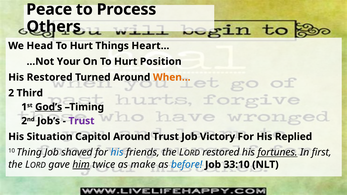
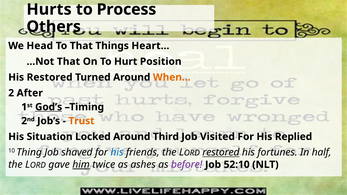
Peace: Peace -> Hurts
Hurt at (81, 46): Hurt -> That
…Not Your: Your -> That
Third: Third -> After
Trust at (81, 121) colour: purple -> orange
Capitol: Capitol -> Locked
Around Trust: Trust -> Third
Victory: Victory -> Visited
restored at (221, 153) underline: none -> present
fortunes underline: present -> none
first: first -> half
make: make -> ashes
before colour: blue -> purple
33:10: 33:10 -> 52:10
